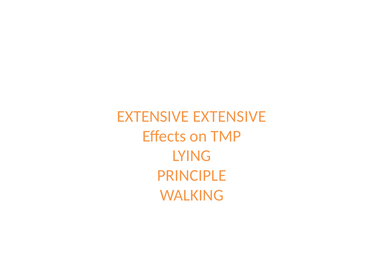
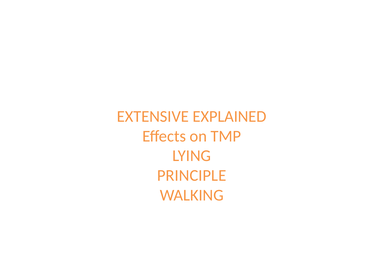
EXTENSIVE EXTENSIVE: EXTENSIVE -> EXPLAINED
